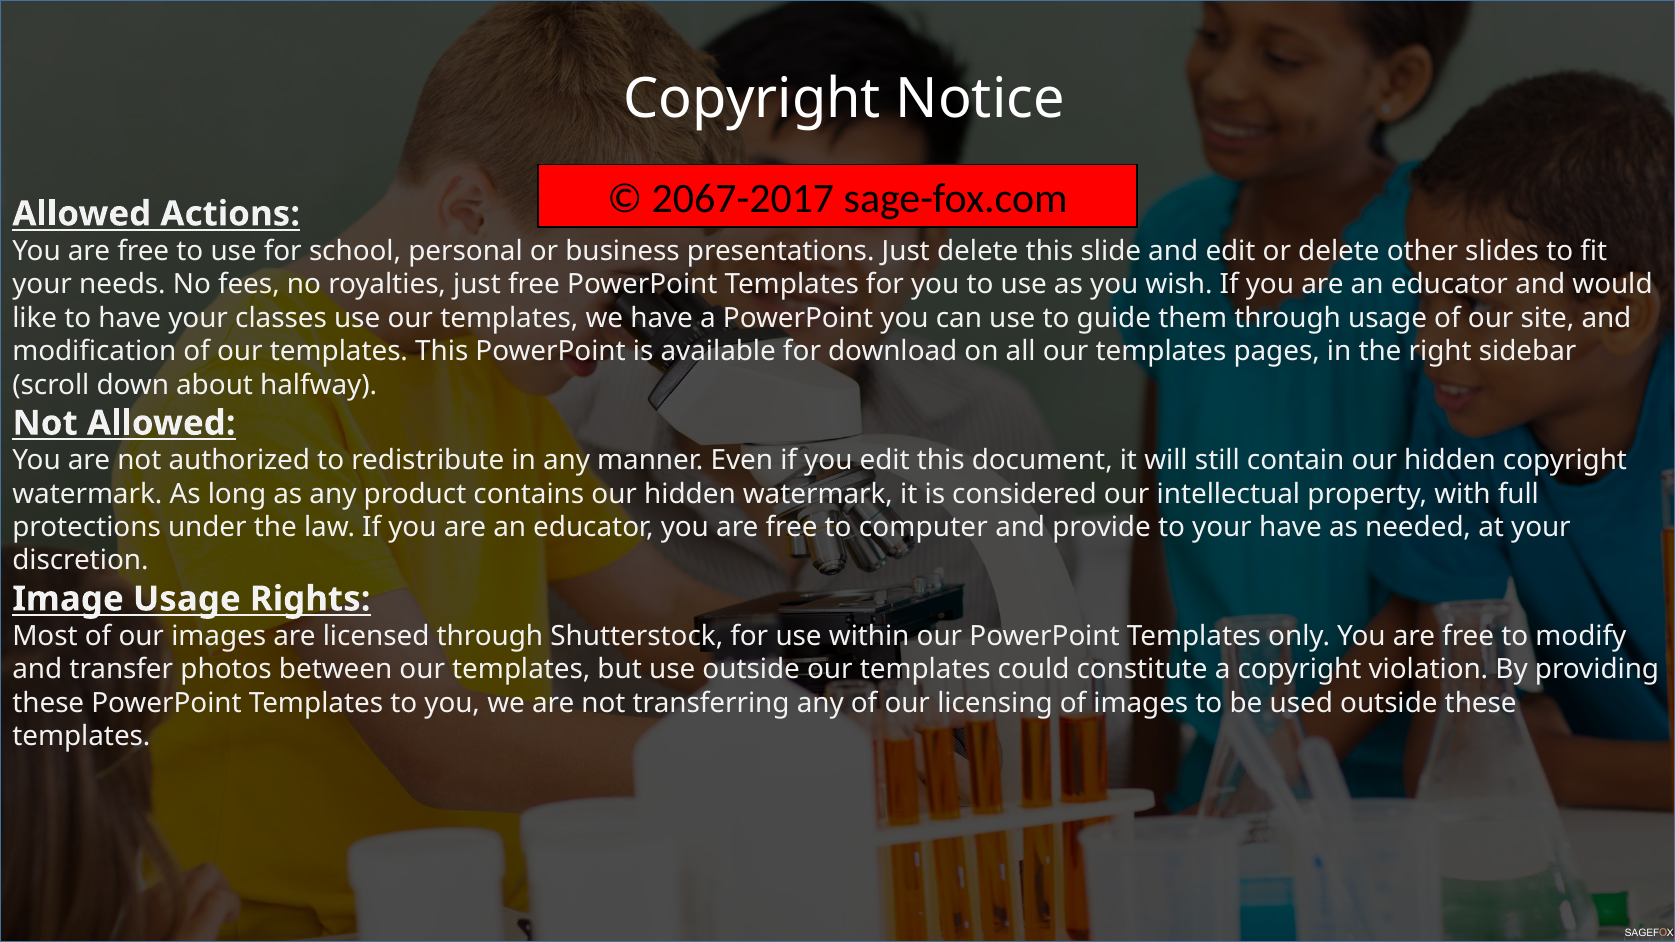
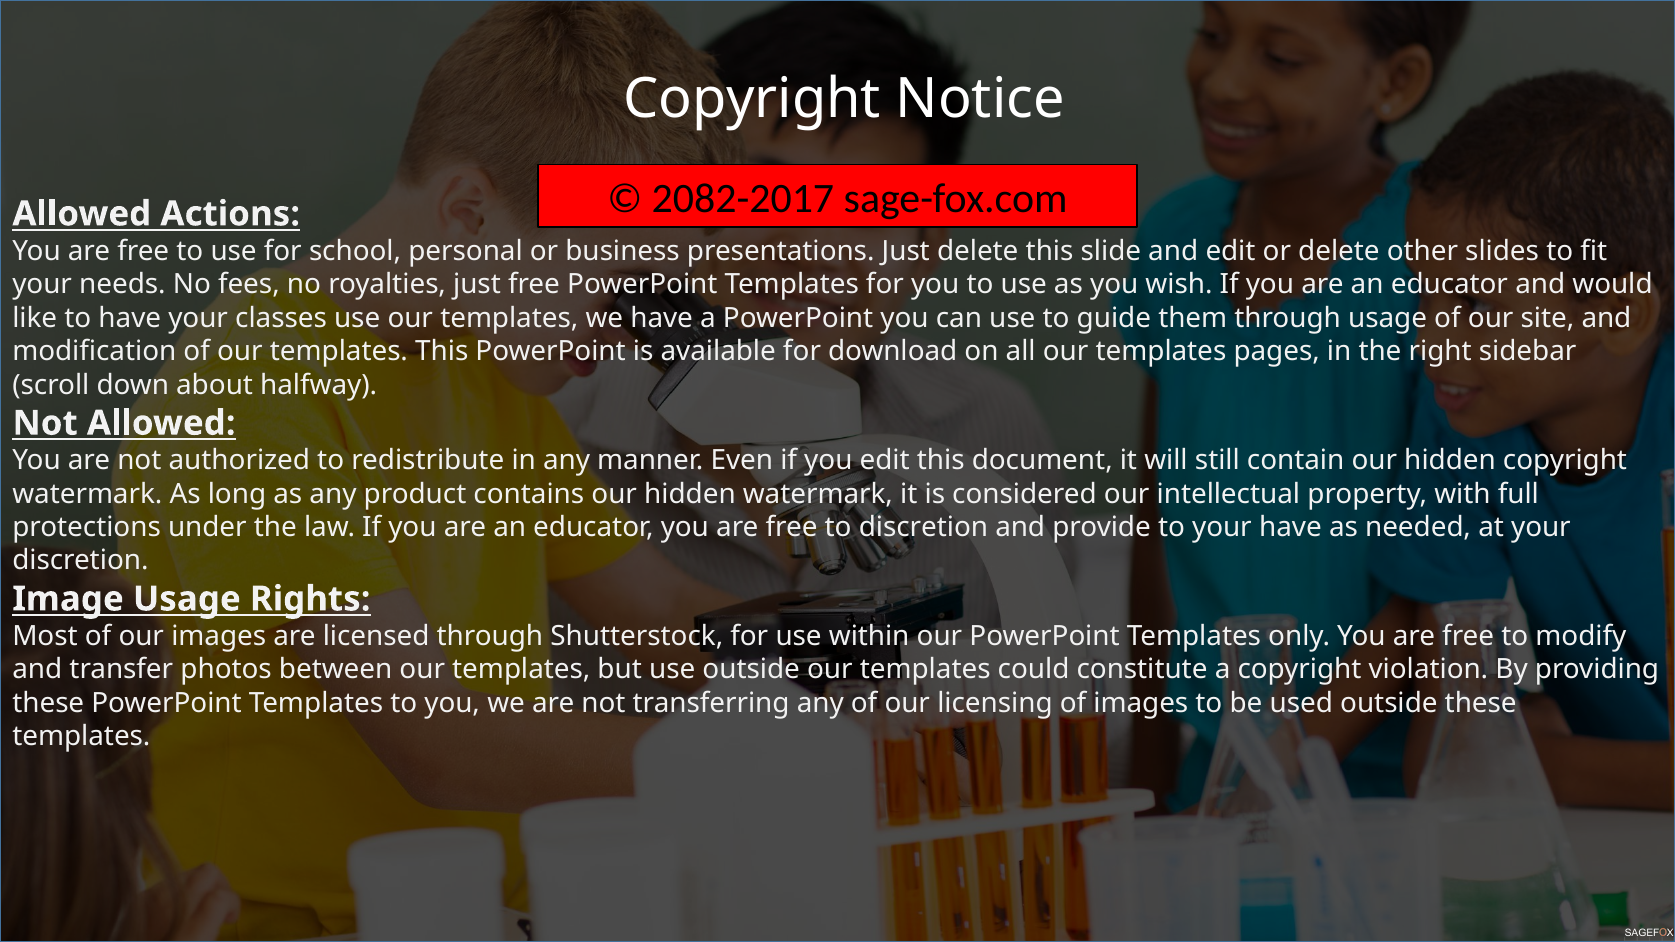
2067-2017: 2067-2017 -> 2082-2017
to computer: computer -> discretion
